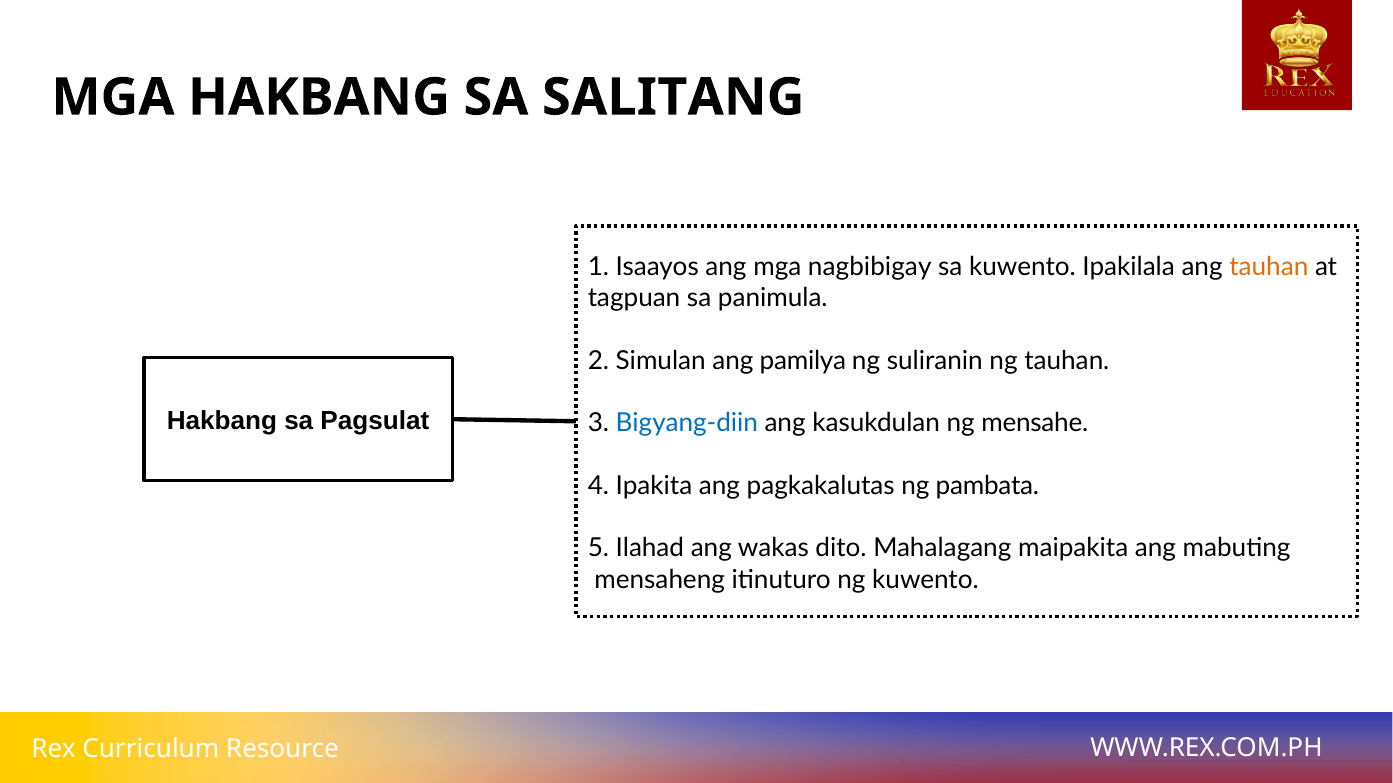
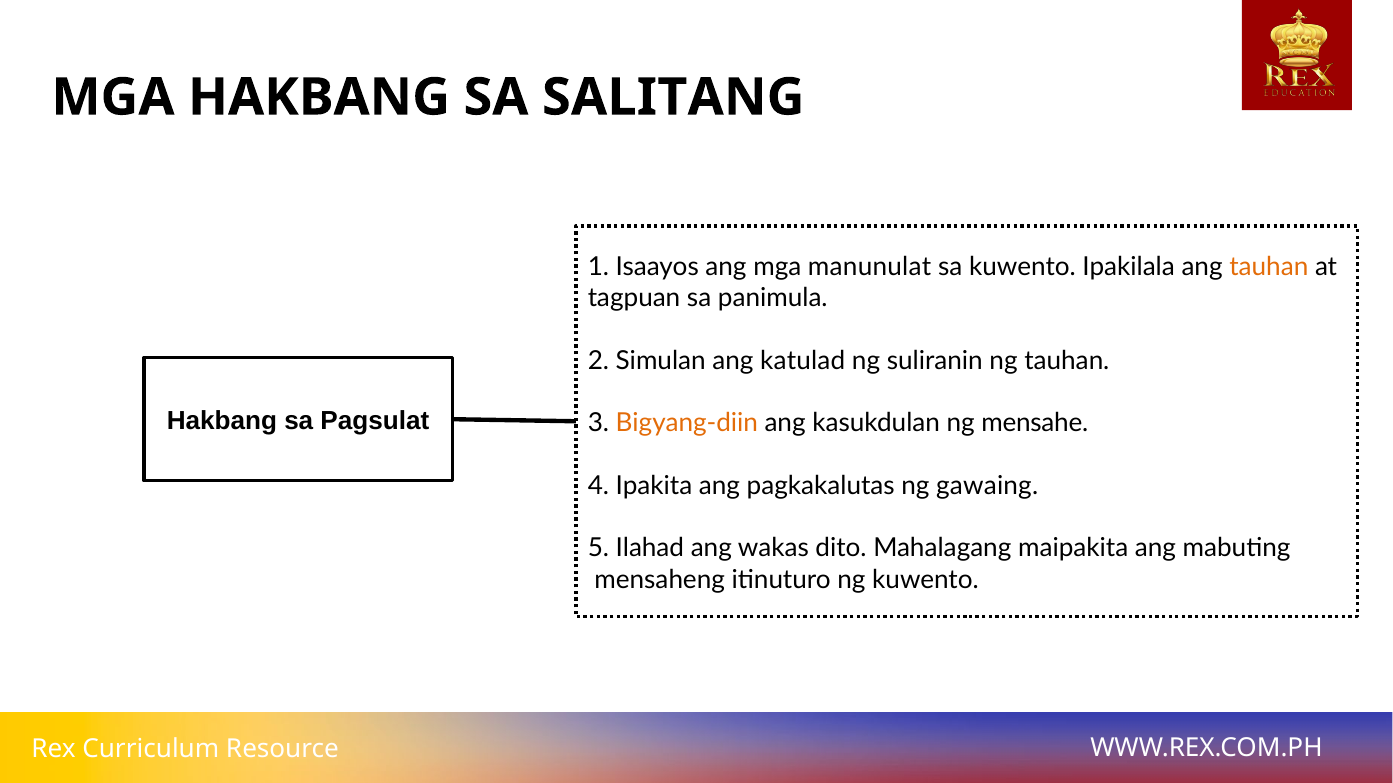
nagbibigay: nagbibigay -> manunulat
pamilya: pamilya -> katulad
Bigyang-diin colour: blue -> orange
pambata: pambata -> gawaing
